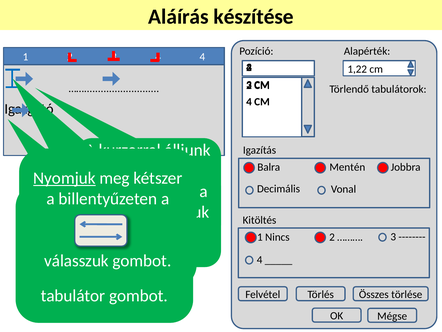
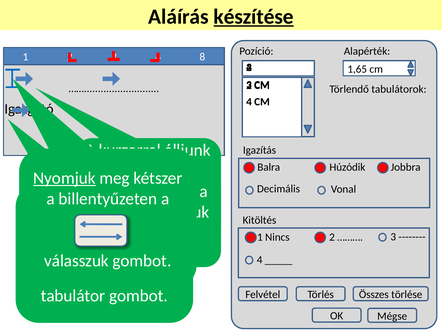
készítése underline: none -> present
4 at (202, 57): 4 -> 8
1,22: 1,22 -> 1,65
Mentén: Mentén -> Húzódik
